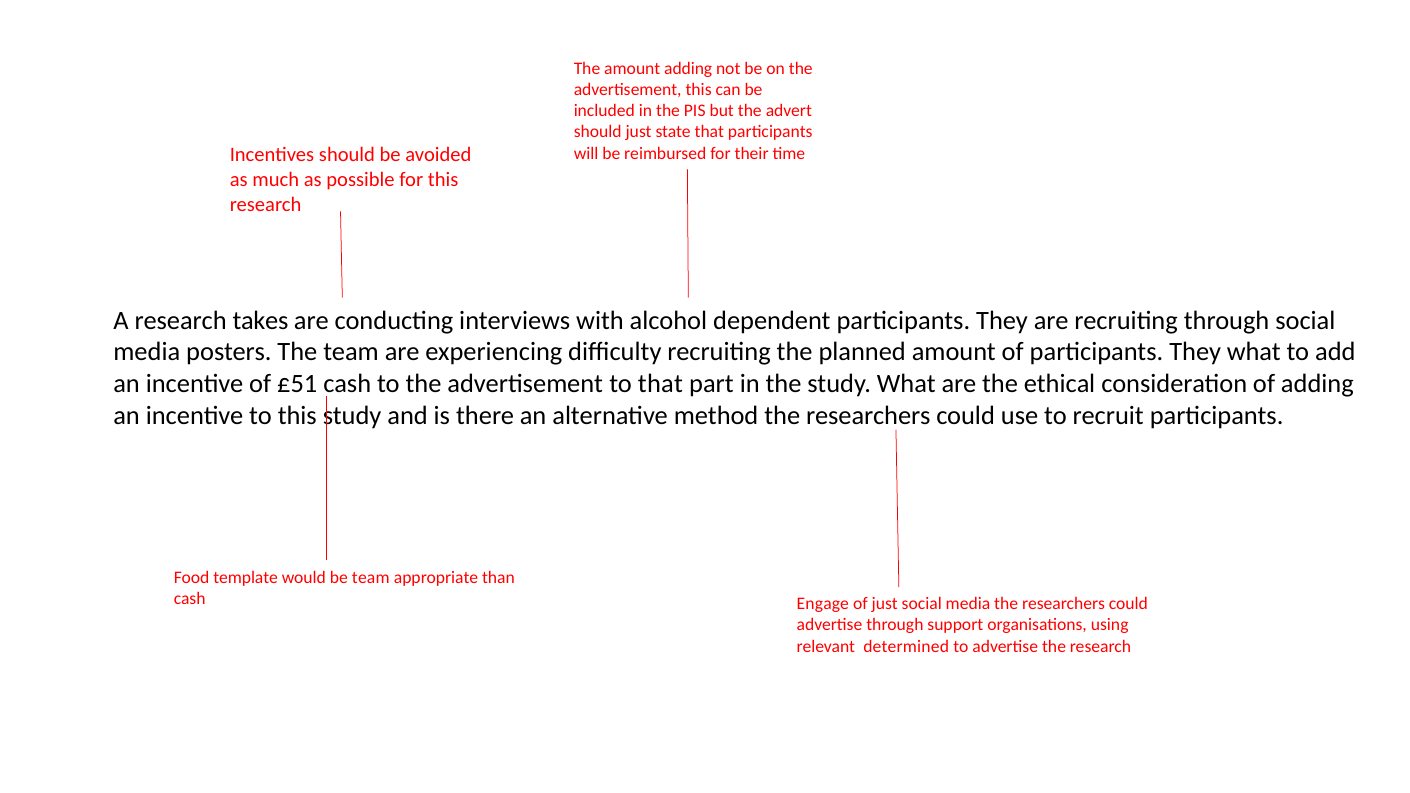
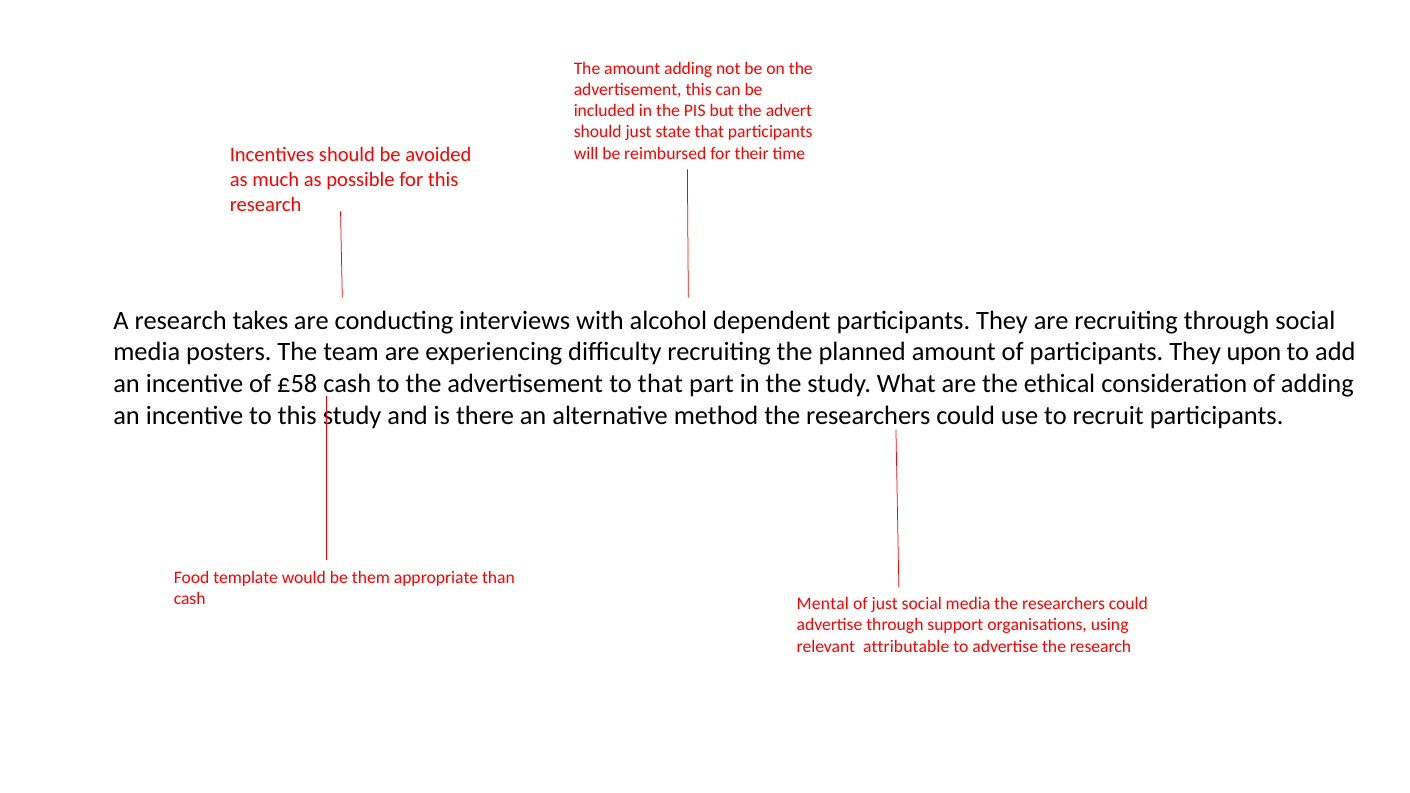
They what: what -> upon
£51: £51 -> £58
be team: team -> them
Engage: Engage -> Mental
determined: determined -> attributable
